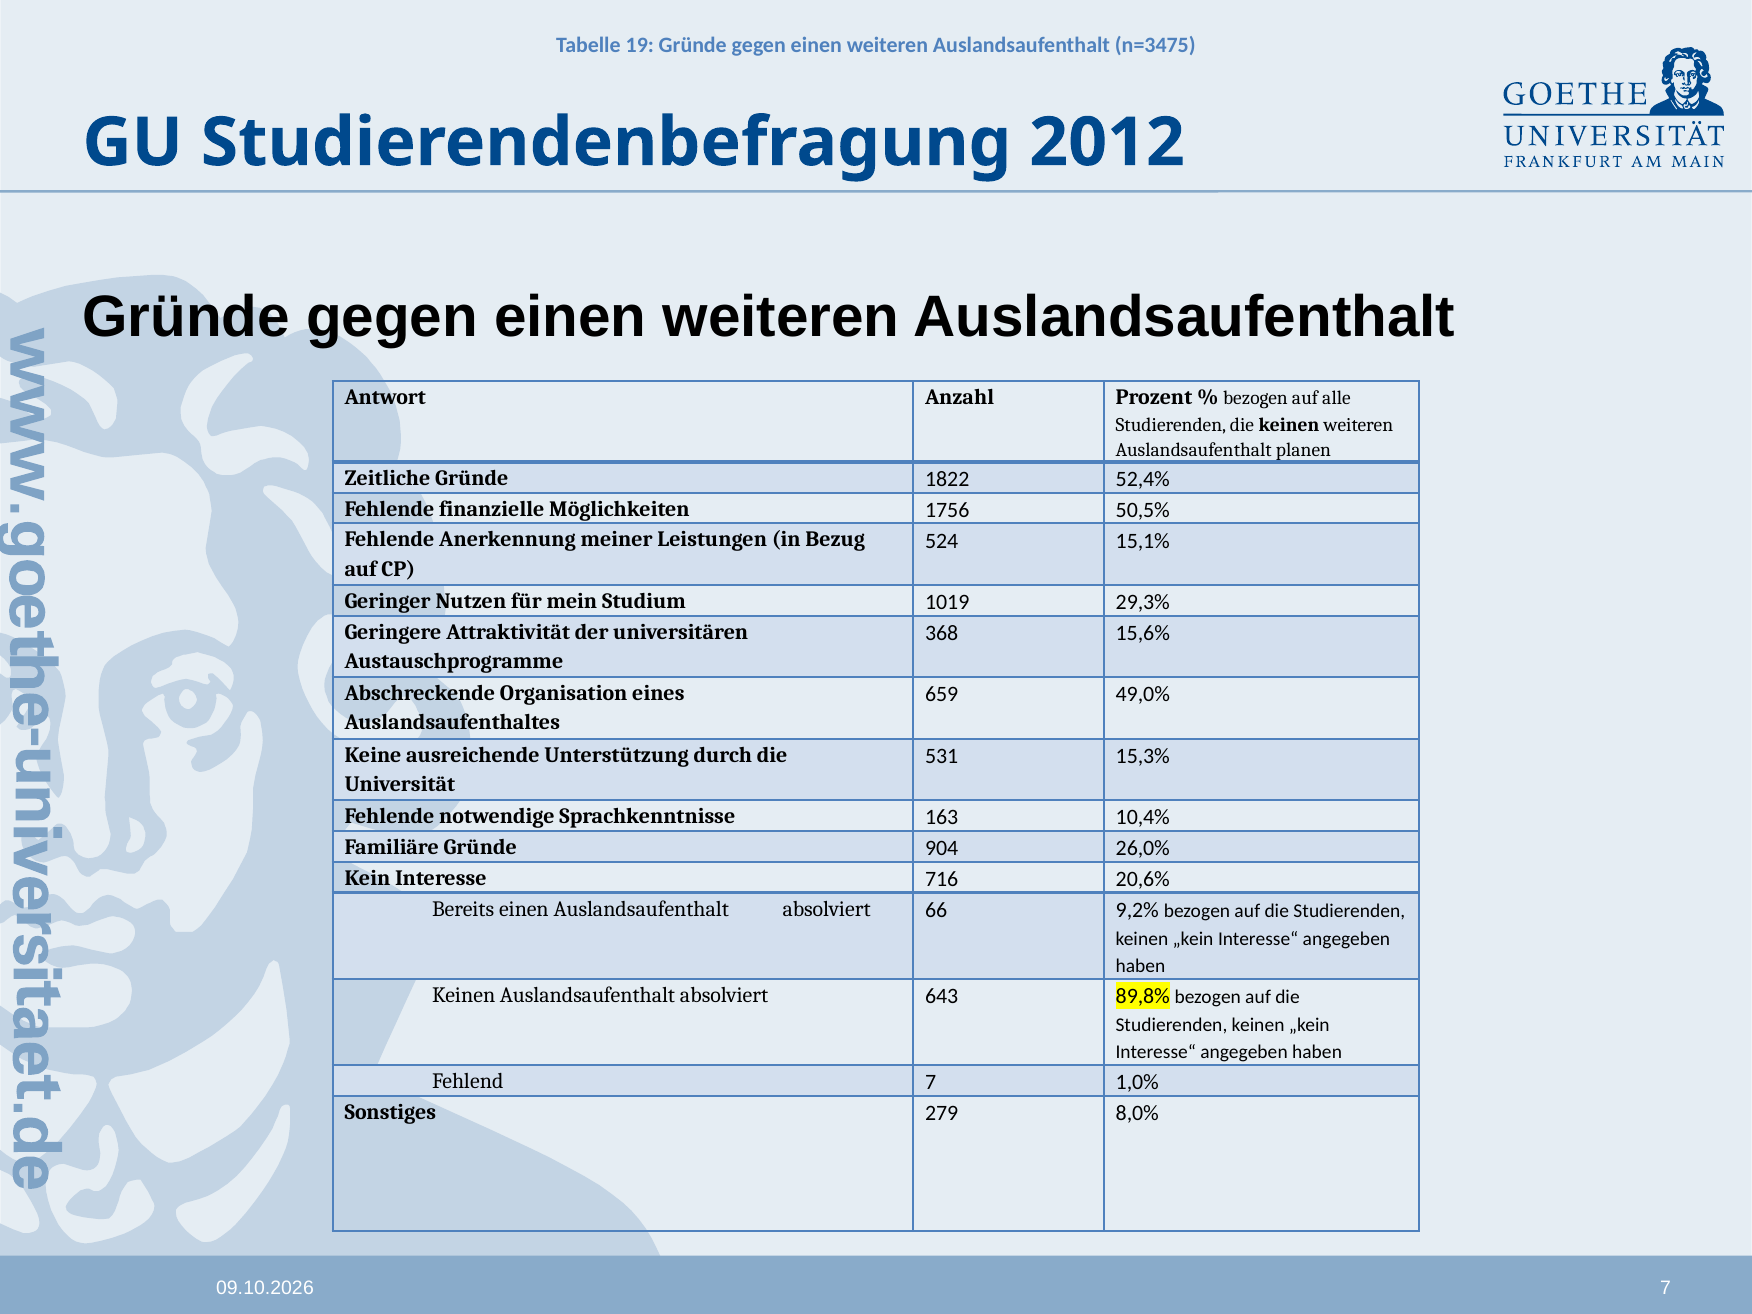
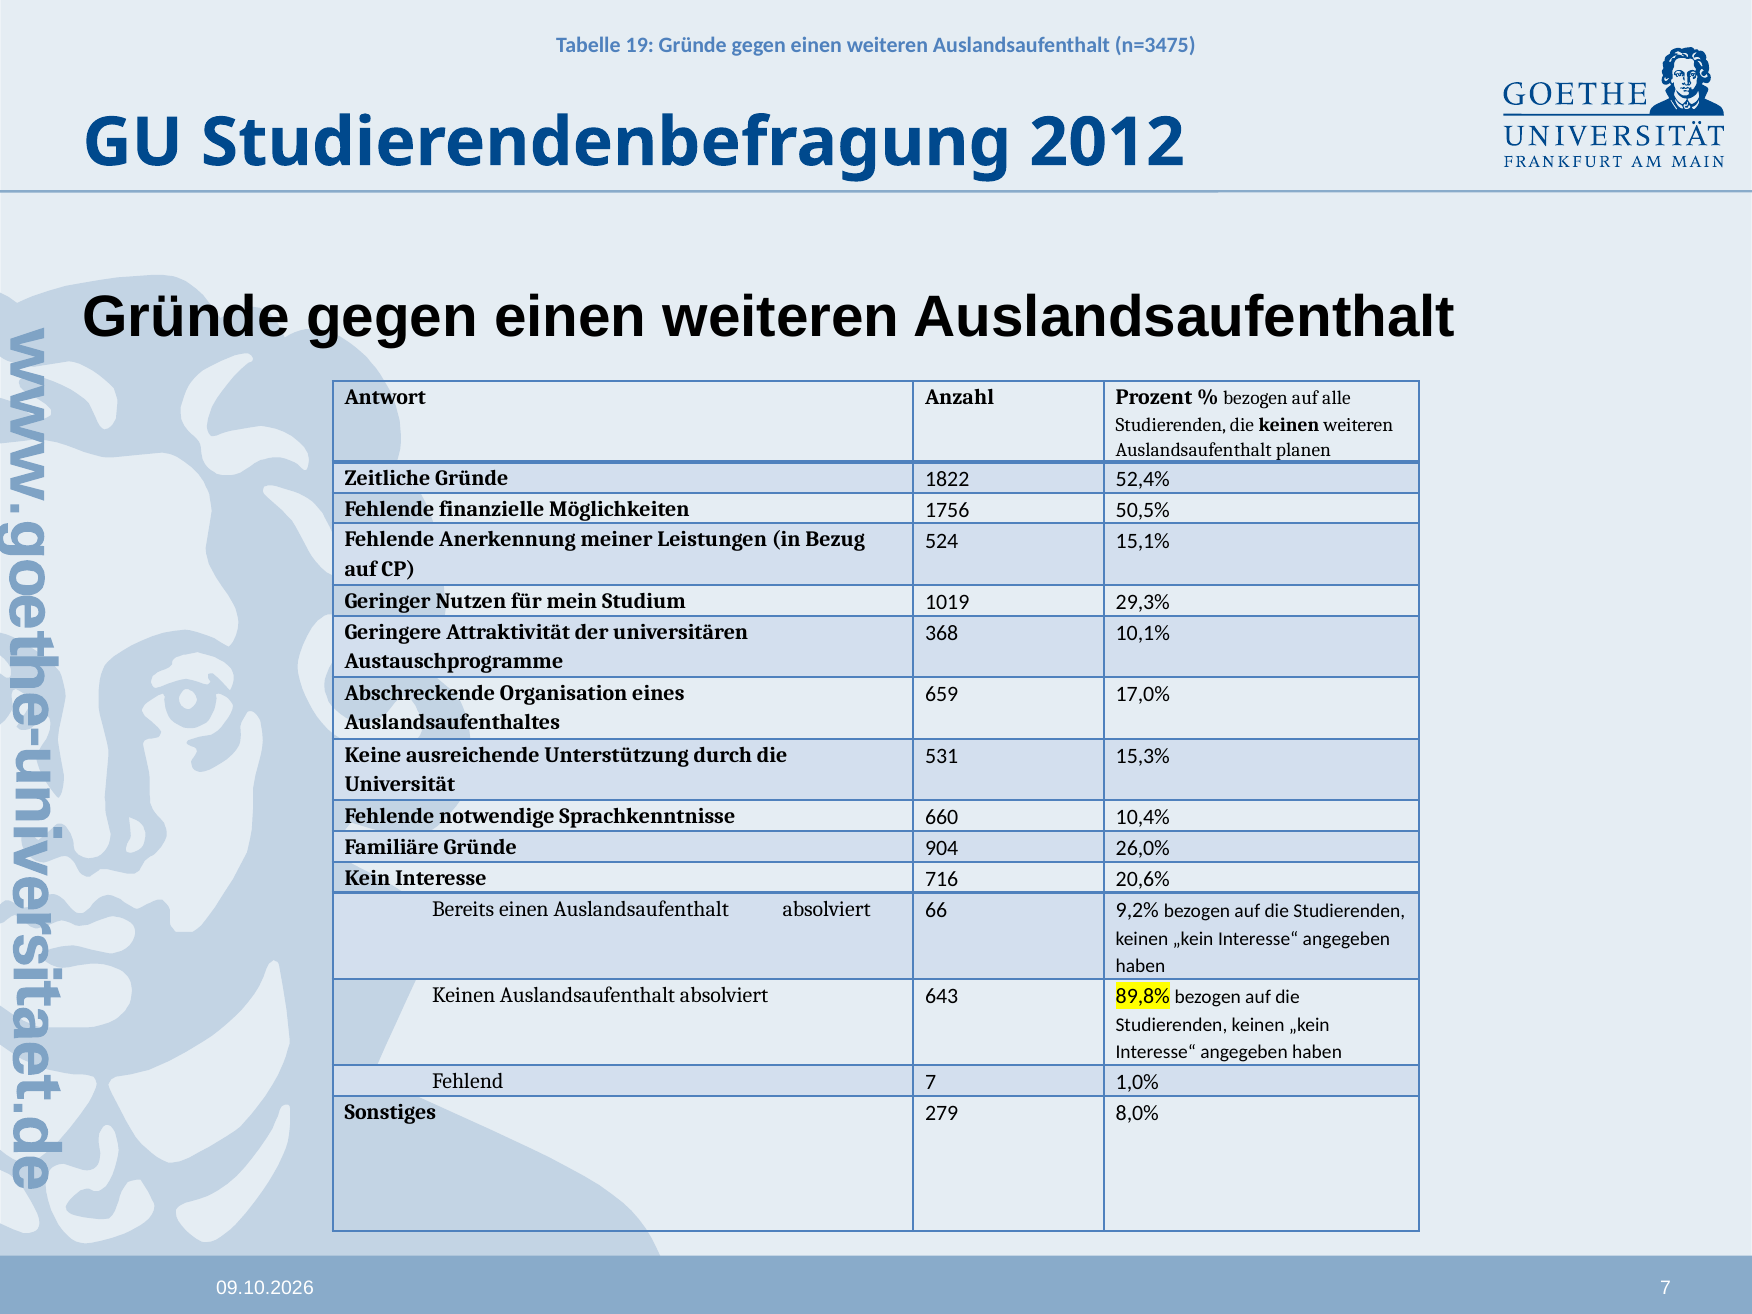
15,6%: 15,6% -> 10,1%
49,0%: 49,0% -> 17,0%
163: 163 -> 660
